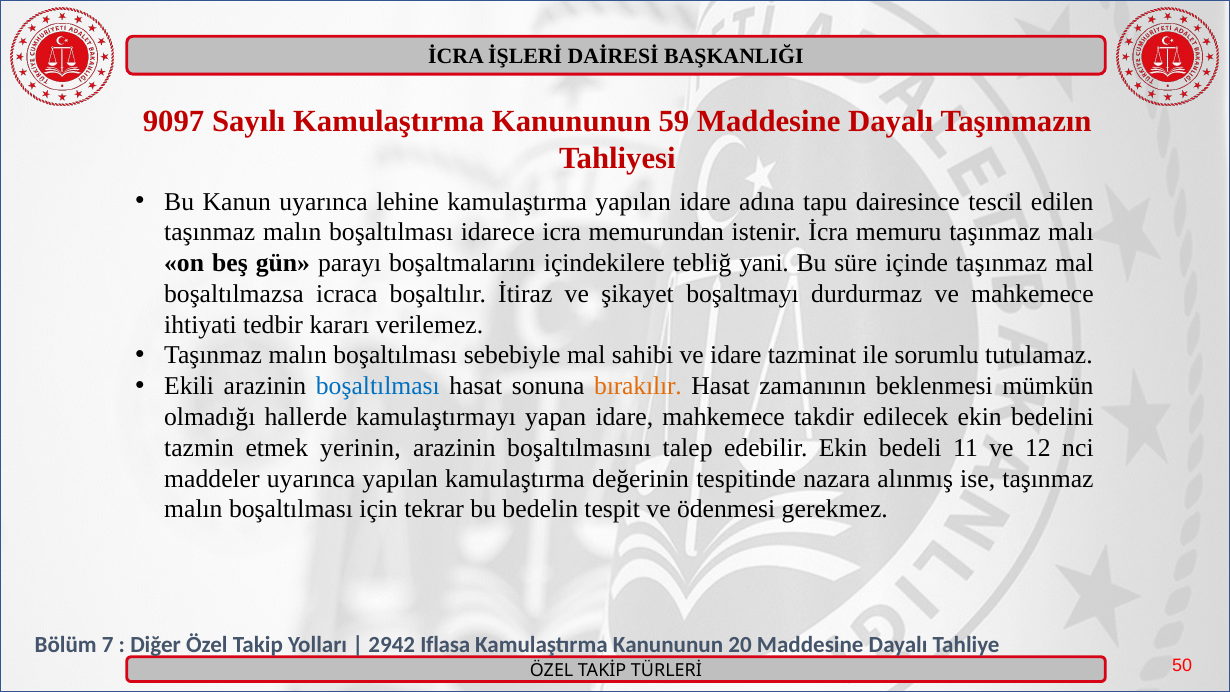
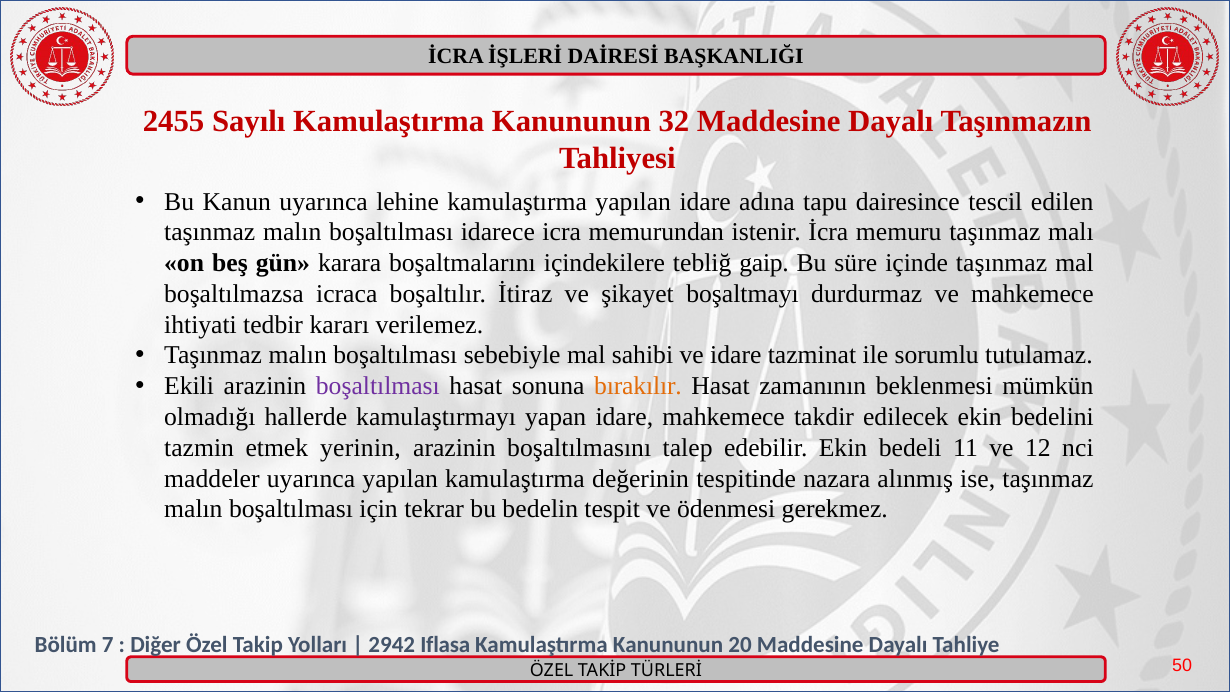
9097: 9097 -> 2455
59: 59 -> 32
parayı: parayı -> karara
yani: yani -> gaip
boşaltılması at (378, 386) colour: blue -> purple
